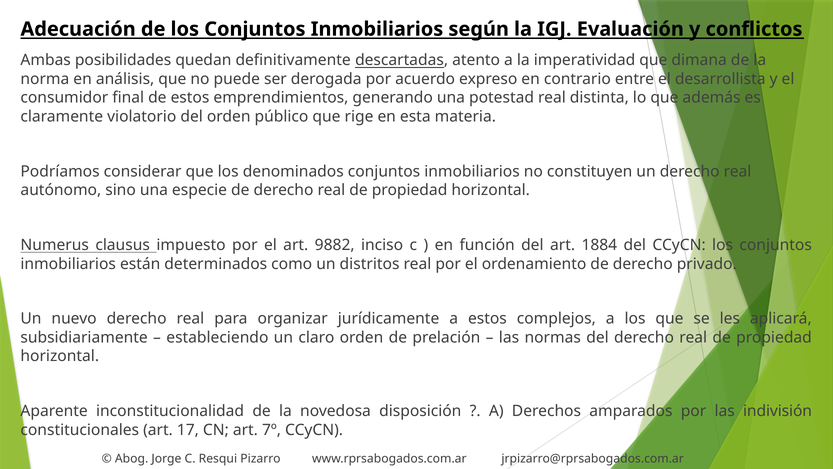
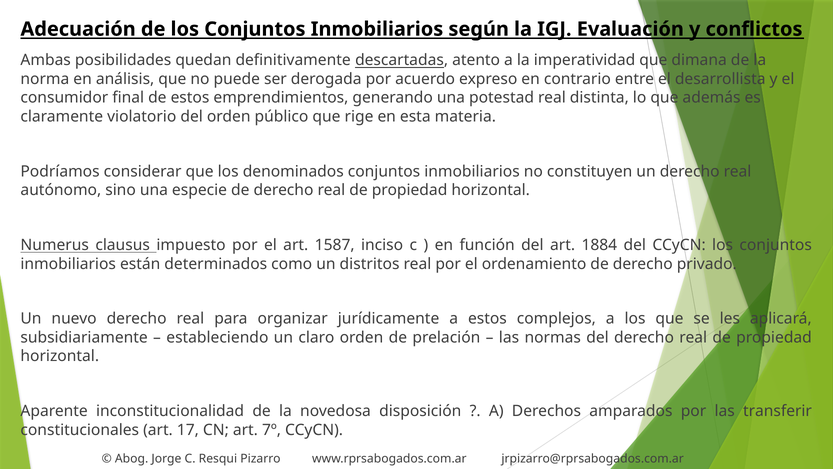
9882: 9882 -> 1587
indivisión: indivisión -> transferir
